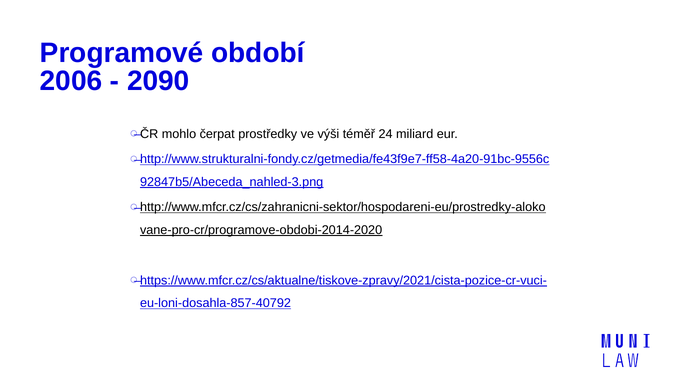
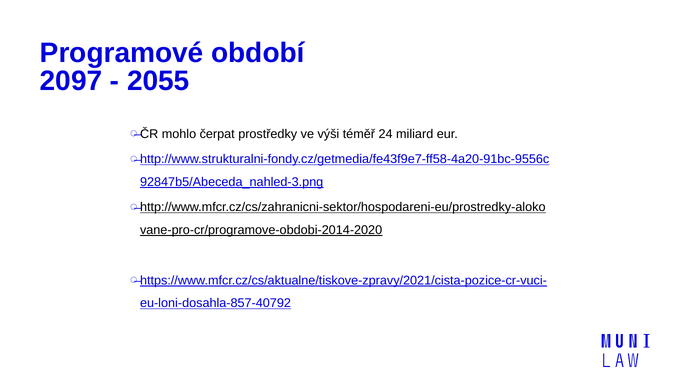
2006: 2006 -> 2097
2090: 2090 -> 2055
